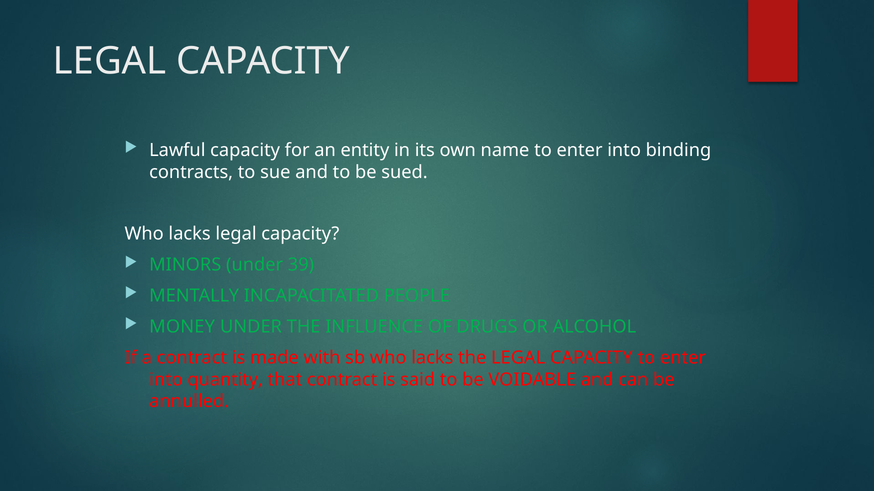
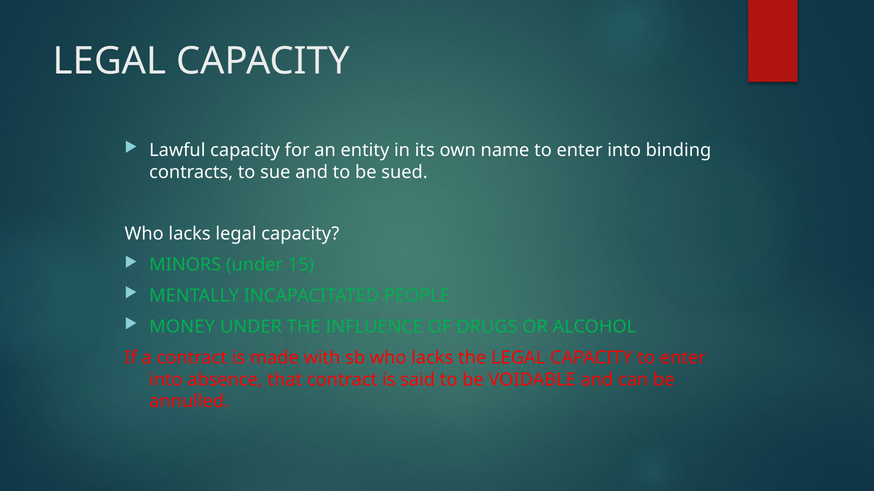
39: 39 -> 15
quantity: quantity -> absence
